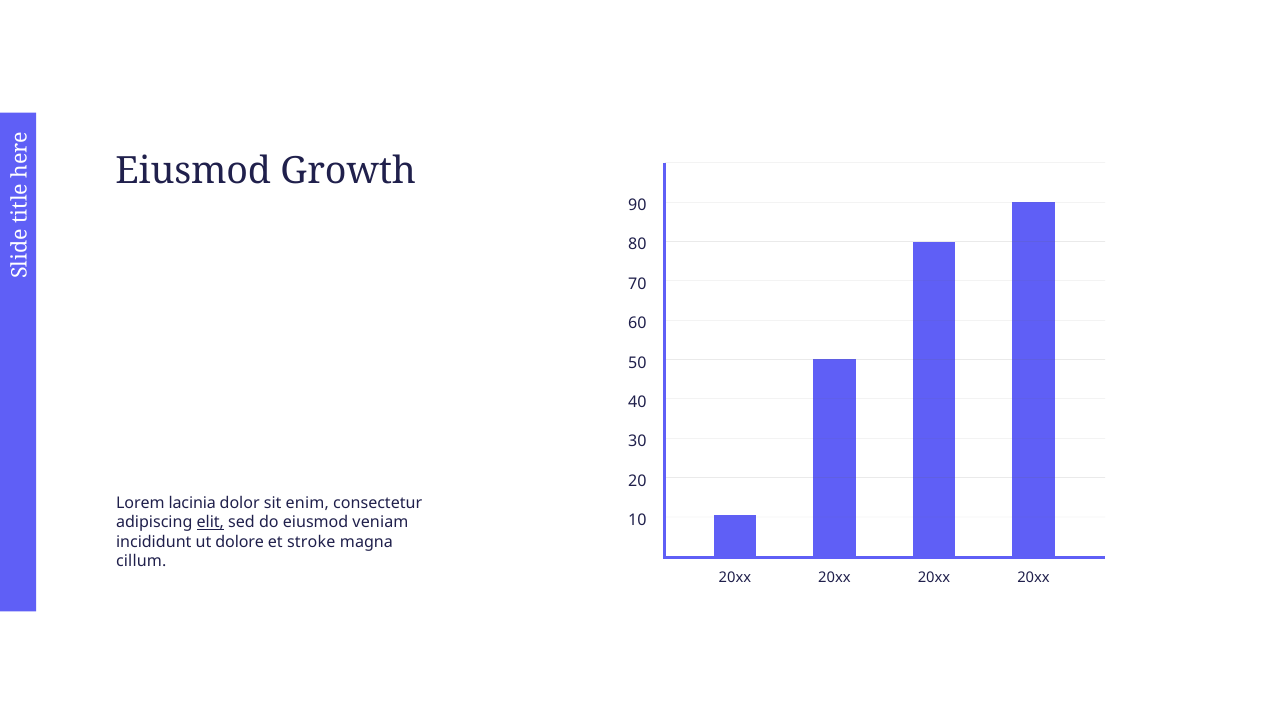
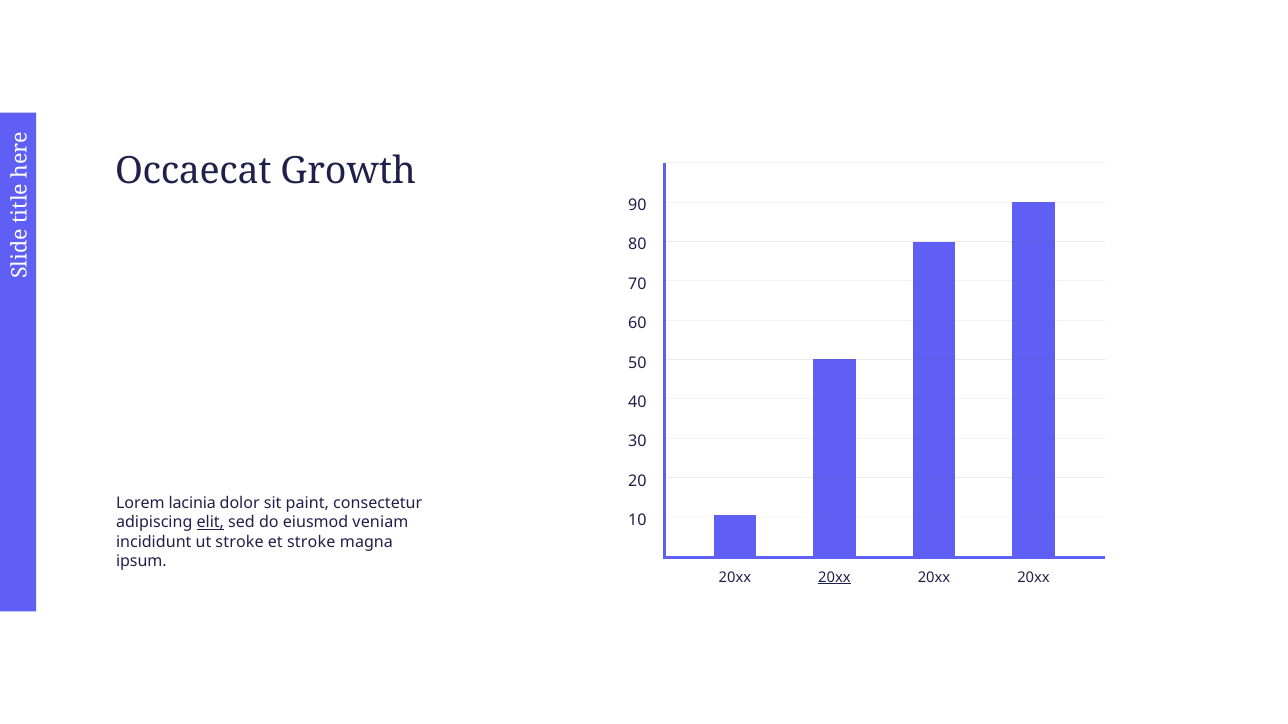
Eiusmod at (193, 171): Eiusmod -> Occaecat
enim: enim -> paint
ut dolore: dolore -> stroke
cillum: cillum -> ipsum
20xx at (834, 578) underline: none -> present
